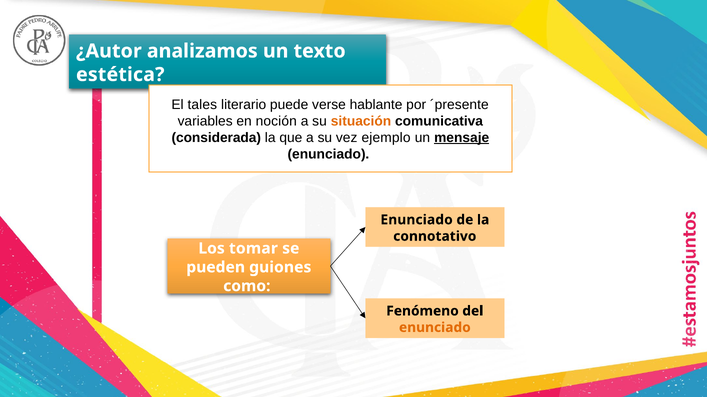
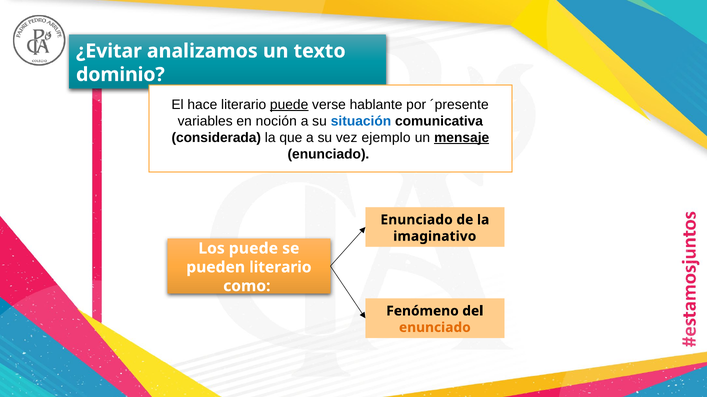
¿Autor: ¿Autor -> ¿Evitar
estética: estética -> dominio
tales: tales -> hace
puede at (289, 105) underline: none -> present
situación colour: orange -> blue
connotativo: connotativo -> imaginativo
Los tomar: tomar -> puede
pueden guiones: guiones -> literario
